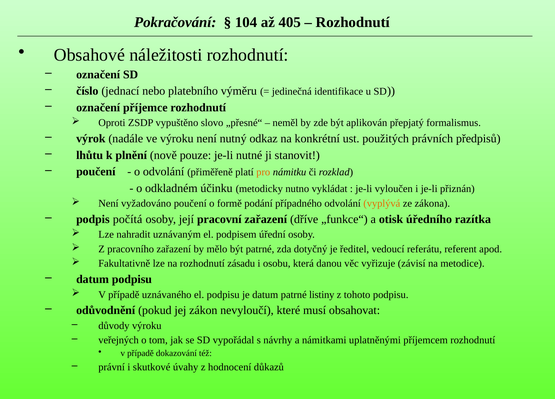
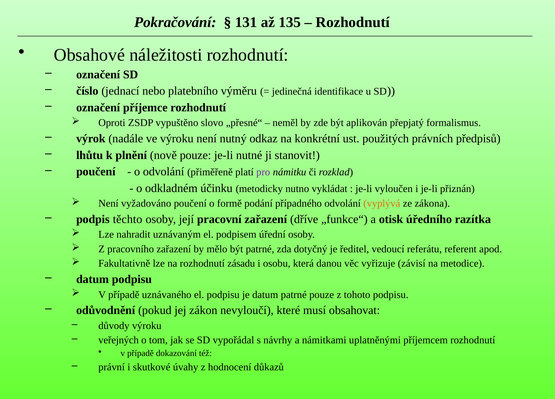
104: 104 -> 131
405: 405 -> 135
pro colour: orange -> purple
počítá: počítá -> těchto
patrné listiny: listiny -> pouze
